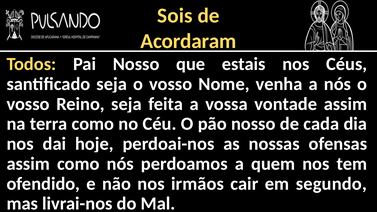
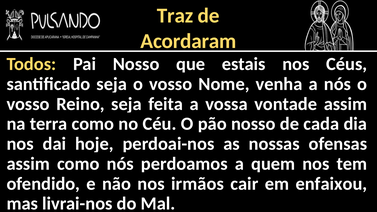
Sois: Sois -> Traz
segundo: segundo -> enfaixou
